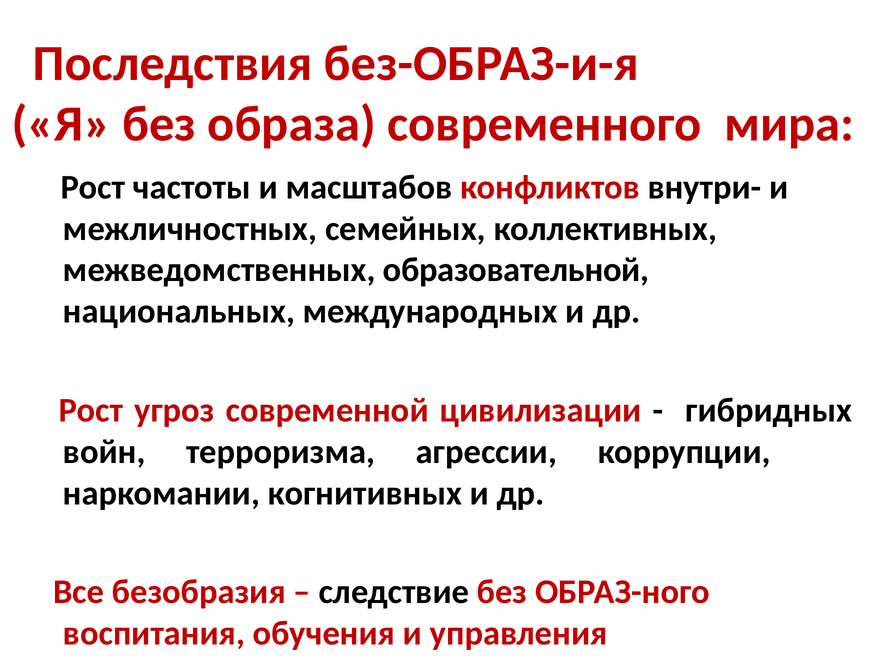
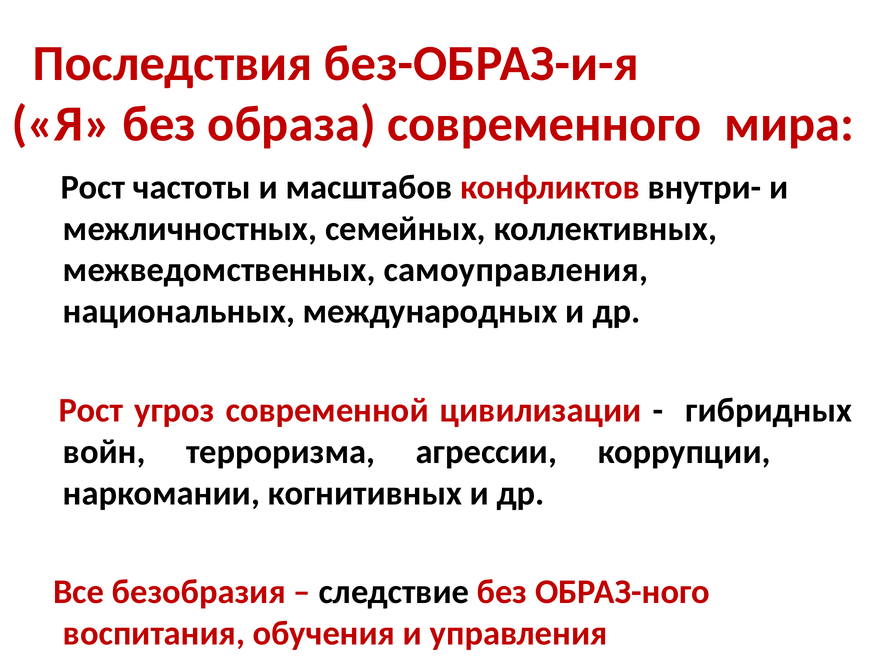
образовательной: образовательной -> самоуправления
